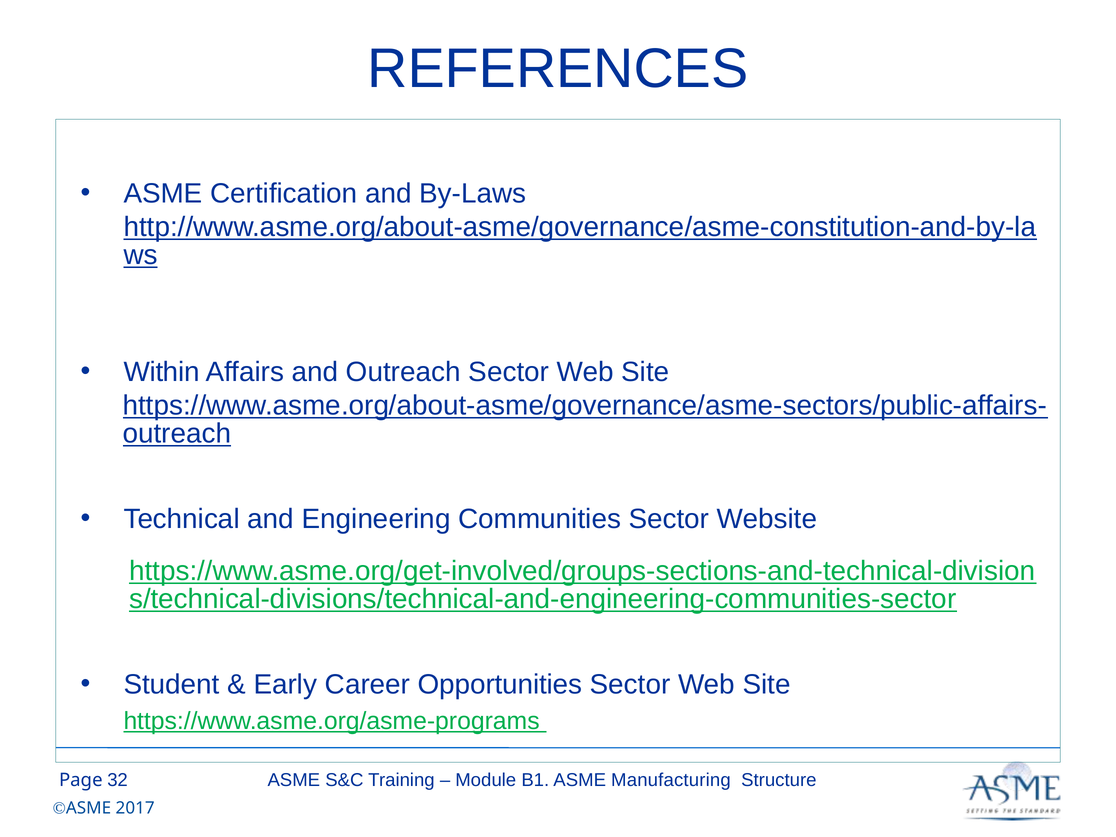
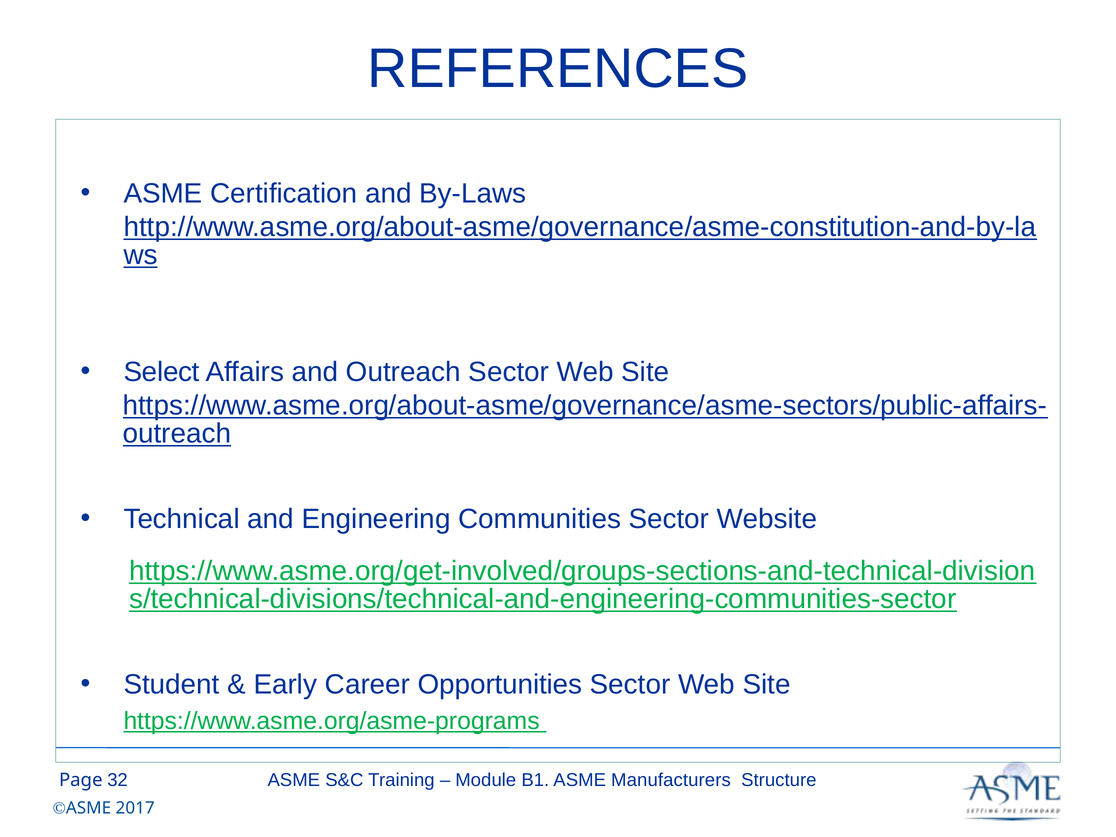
Within: Within -> Select
Manufacturing: Manufacturing -> Manufacturers
